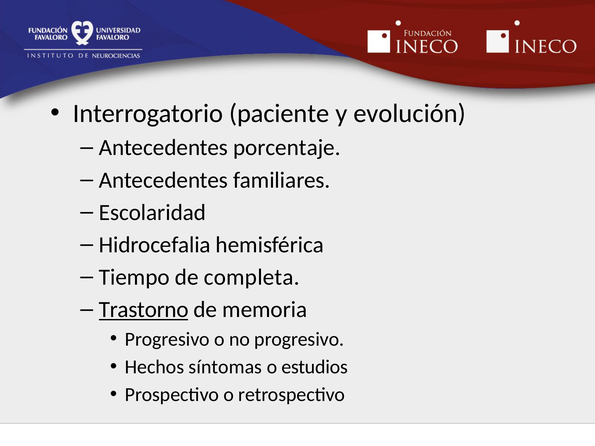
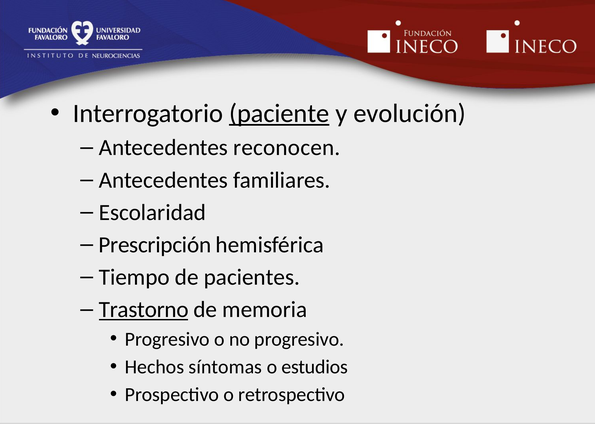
paciente underline: none -> present
porcentaje: porcentaje -> reconocen
Hidrocefalia: Hidrocefalia -> Prescripción
completa: completa -> pacientes
